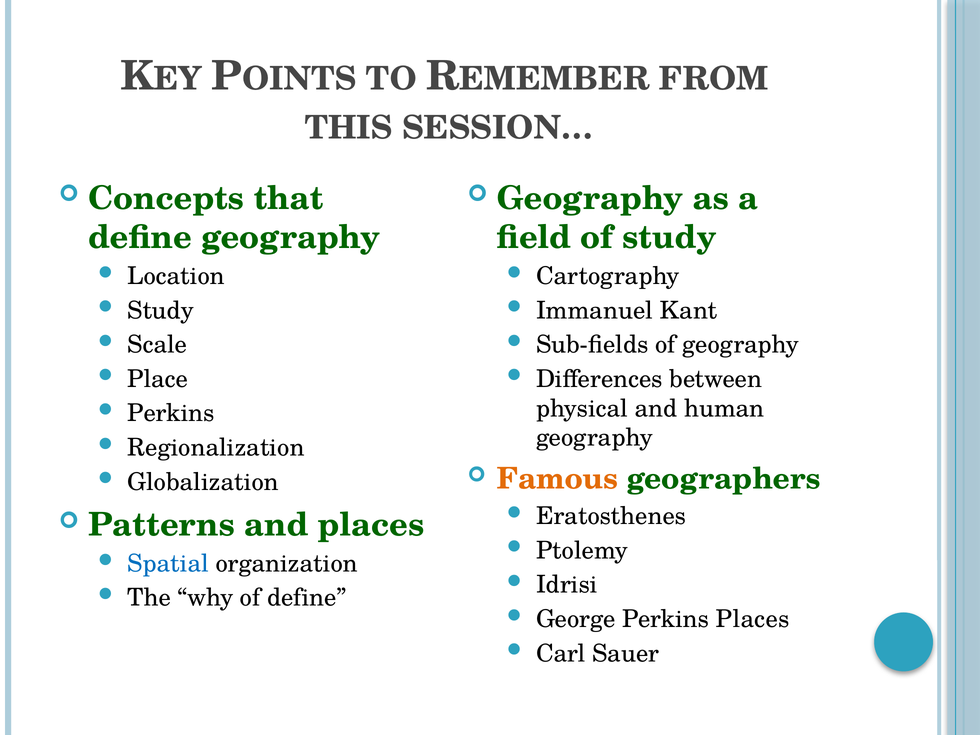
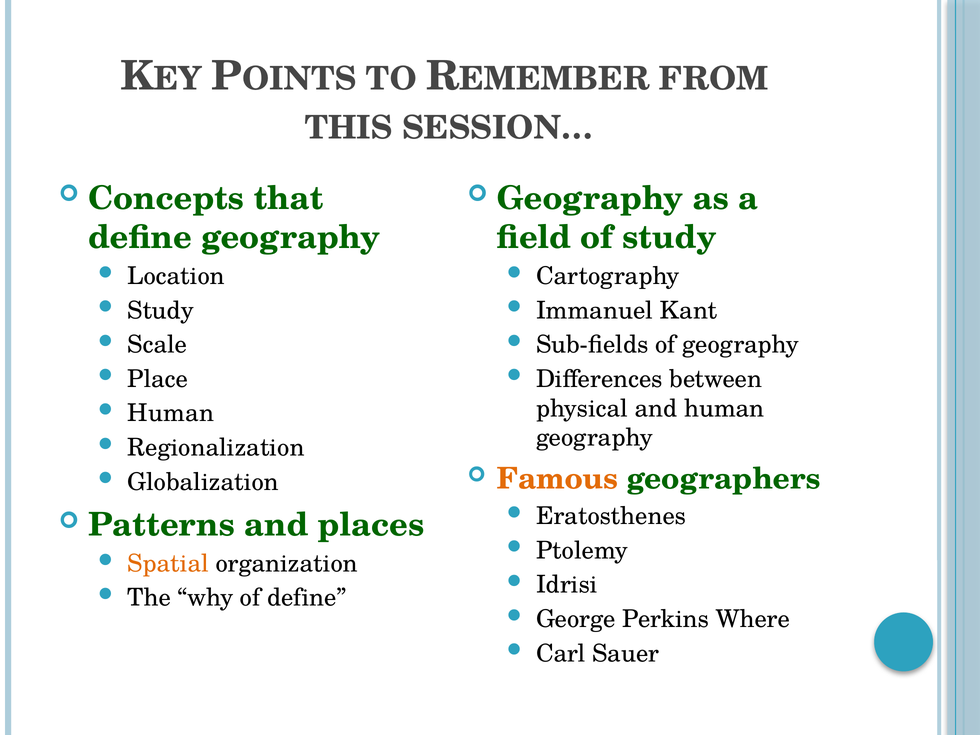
Perkins at (171, 413): Perkins -> Human
Spatial colour: blue -> orange
Perkins Places: Places -> Where
